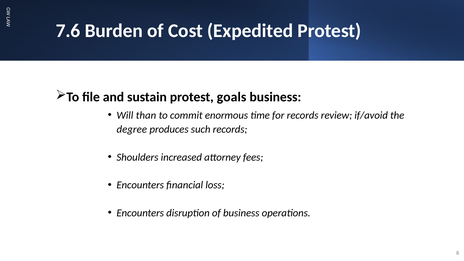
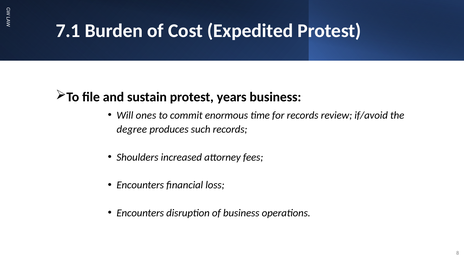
7.6: 7.6 -> 7.1
goals: goals -> years
than: than -> ones
